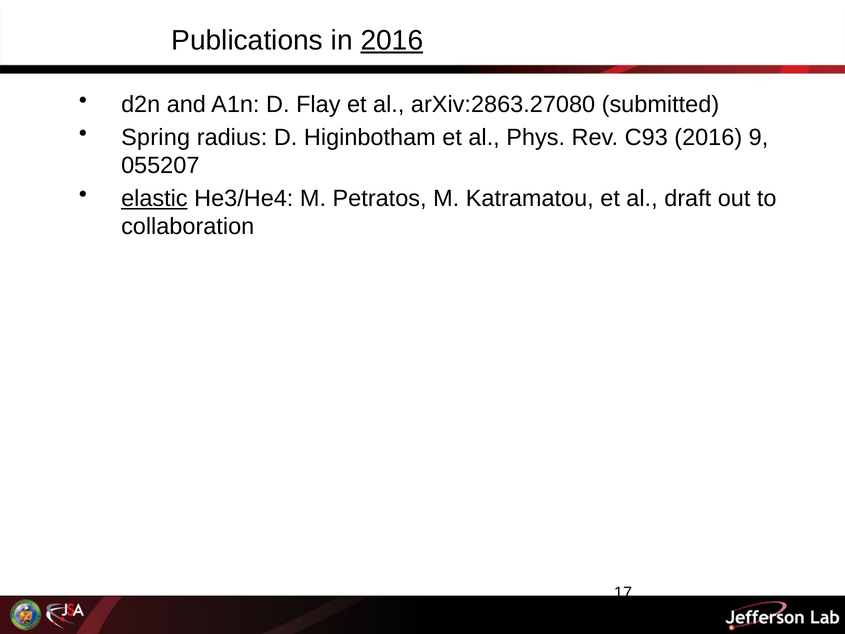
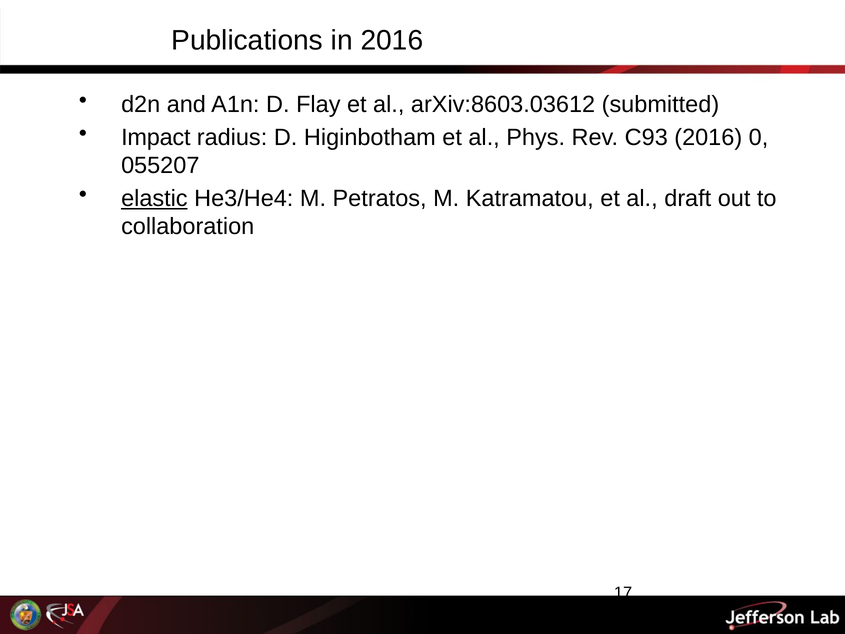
2016 at (392, 40) underline: present -> none
arXiv:2863.27080: arXiv:2863.27080 -> arXiv:8603.03612
Spring: Spring -> Impact
9: 9 -> 0
